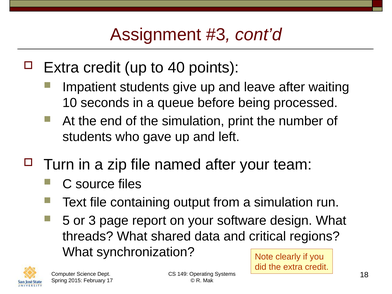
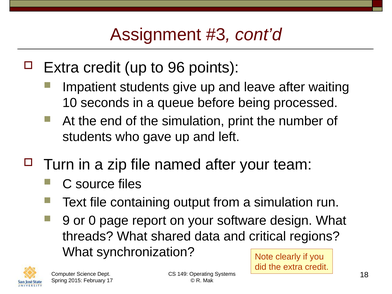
40: 40 -> 96
5: 5 -> 9
3: 3 -> 0
